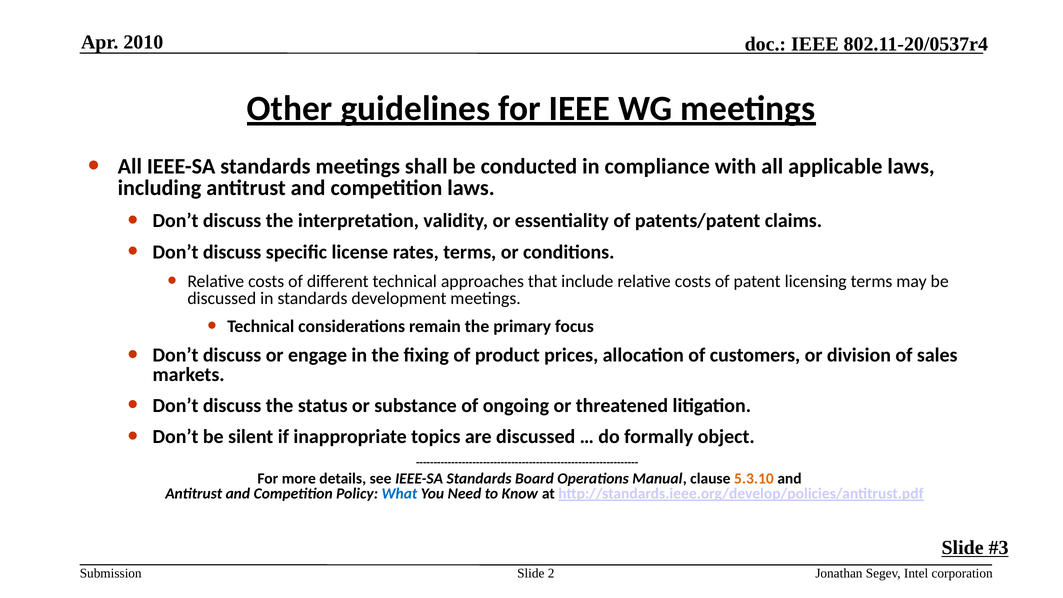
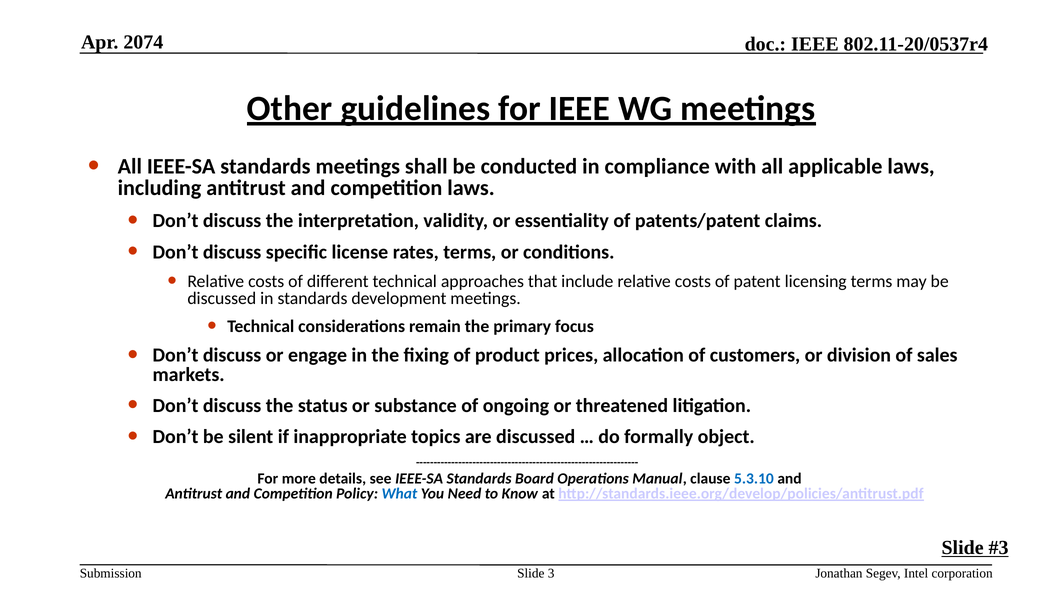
2010: 2010 -> 2074
5.3.10 colour: orange -> blue
2: 2 -> 3
